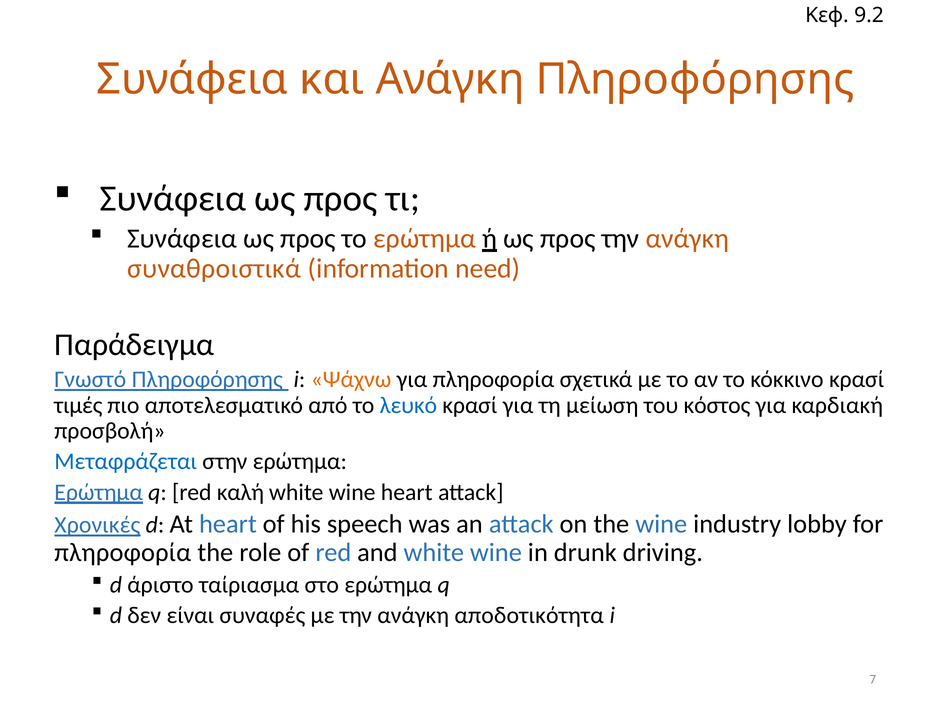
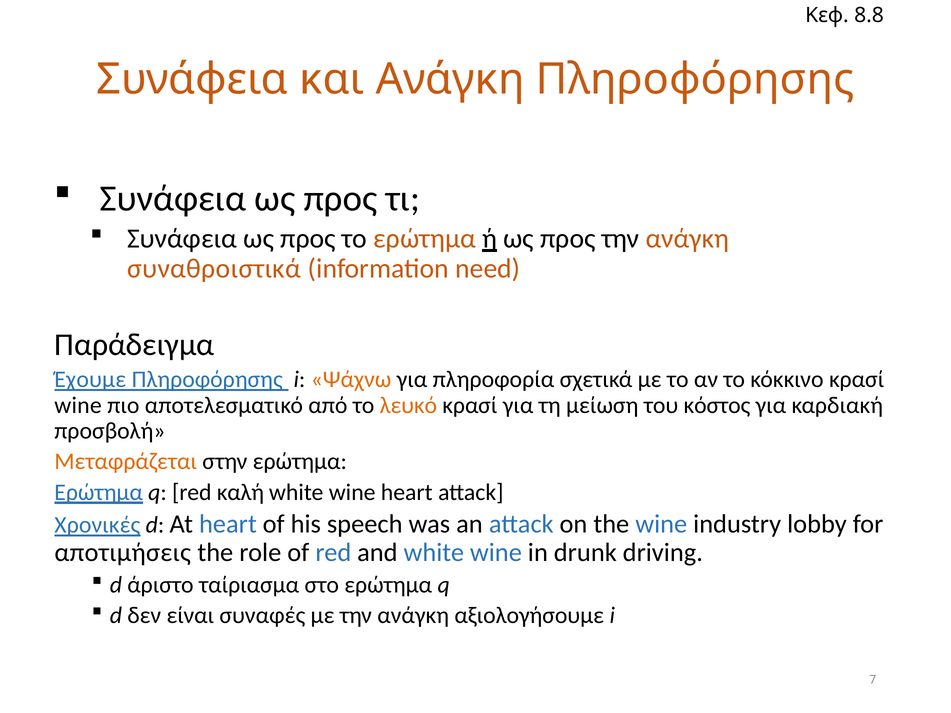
9.2: 9.2 -> 8.8
Γνωστό: Γνωστό -> Έχουμε
τιμές at (78, 405): τιμές -> wine
λευκό colour: blue -> orange
Μεταφράζεται colour: blue -> orange
πληροφορία at (123, 553): πληροφορία -> αποτιμήσεις
αποδοτικότητα: αποδοτικότητα -> αξιολογήσουμε
